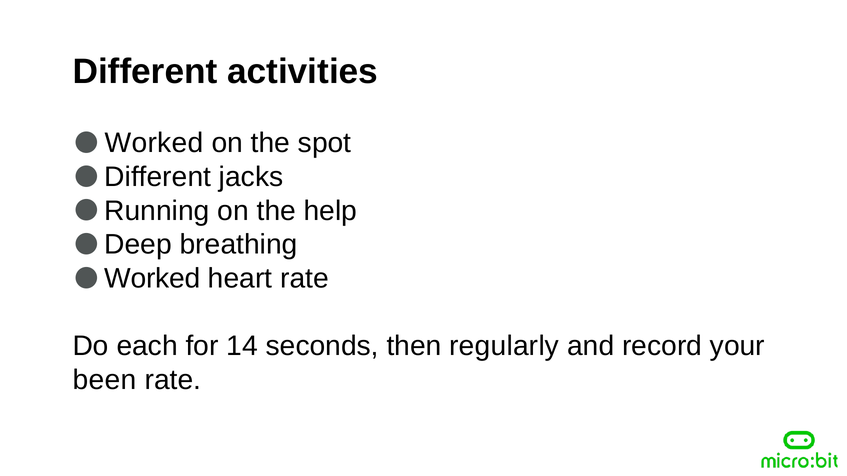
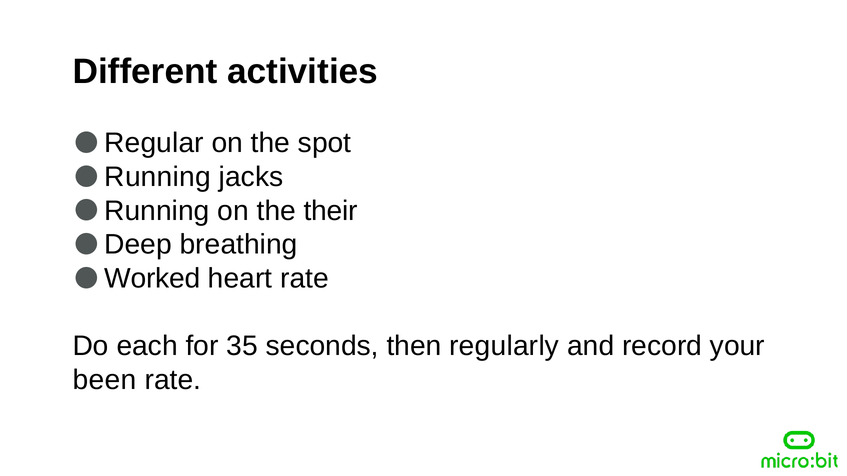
Worked at (154, 143): Worked -> Regular
Different at (158, 177): Different -> Running
help: help -> their
14: 14 -> 35
